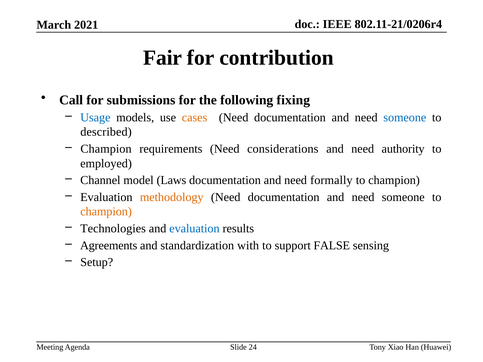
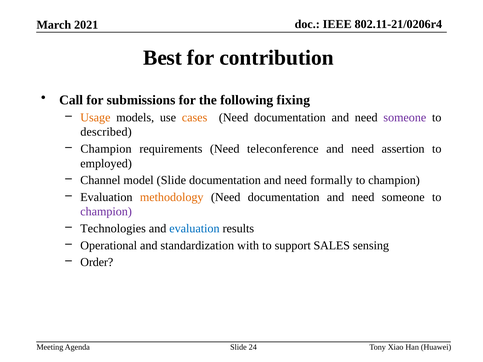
Fair: Fair -> Best
Usage colour: blue -> orange
someone at (405, 118) colour: blue -> purple
considerations: considerations -> teleconference
authority: authority -> assertion
model Laws: Laws -> Slide
champion at (106, 212) colour: orange -> purple
Agreements: Agreements -> Operational
FALSE: FALSE -> SALES
Setup: Setup -> Order
